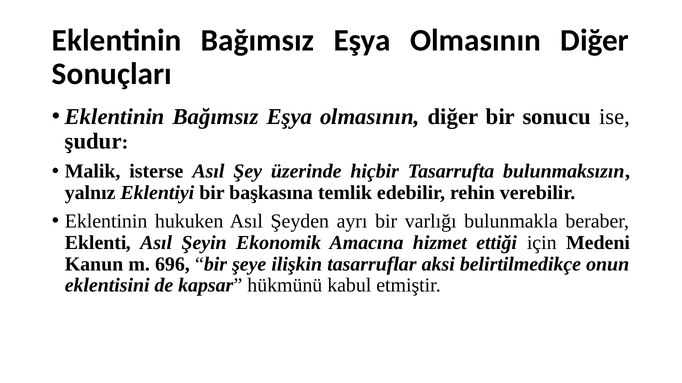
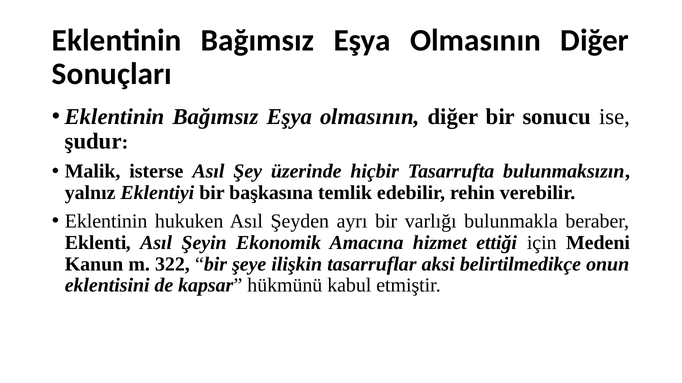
696: 696 -> 322
